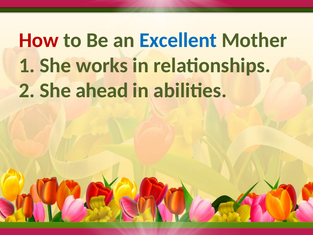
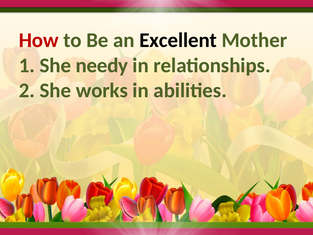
Excellent colour: blue -> black
works: works -> needy
ahead: ahead -> works
